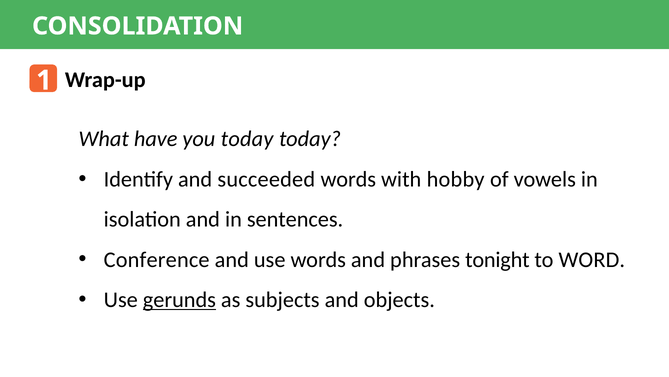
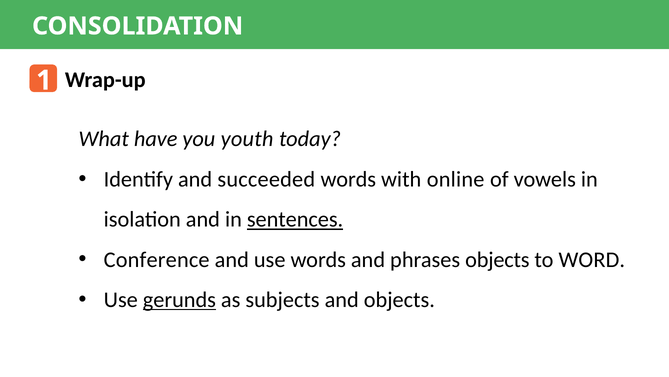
you today: today -> youth
hobby: hobby -> online
sentences underline: none -> present
phrases tonight: tonight -> objects
